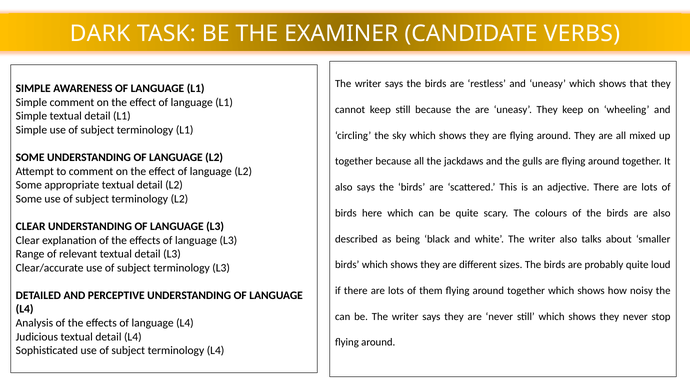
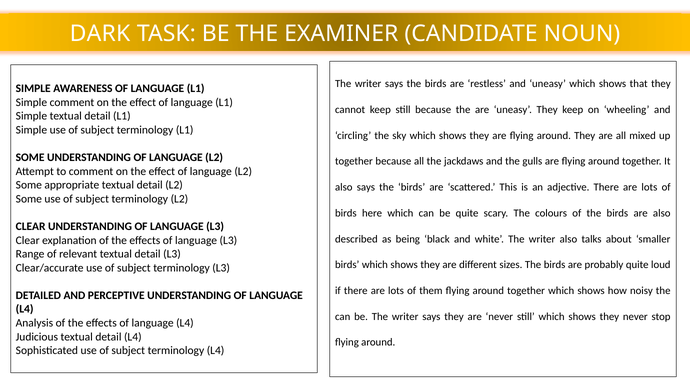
VERBS: VERBS -> NOUN
